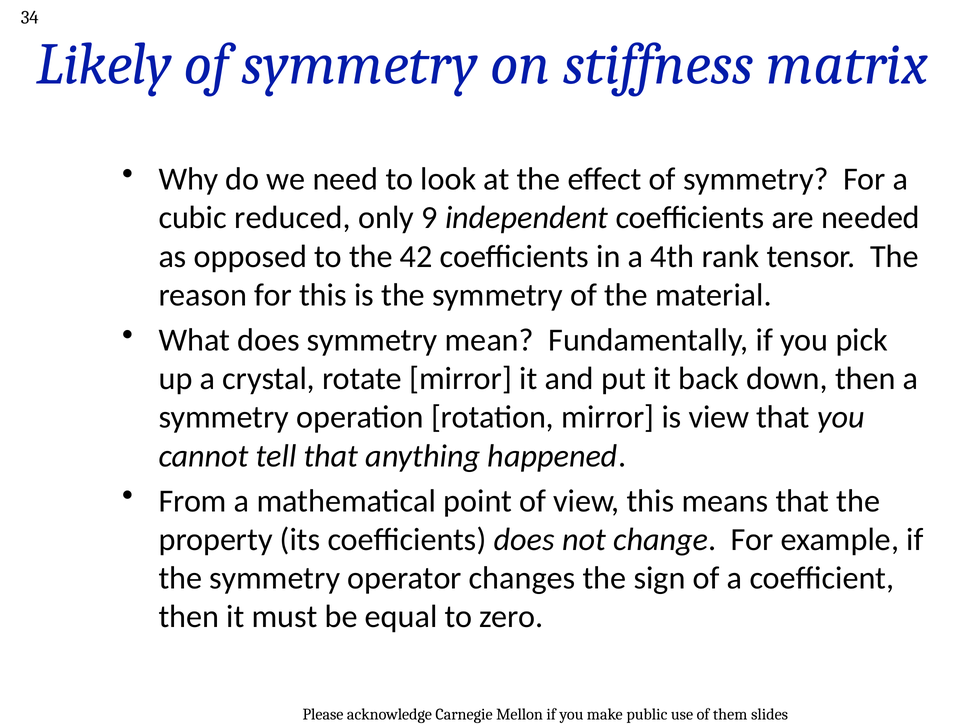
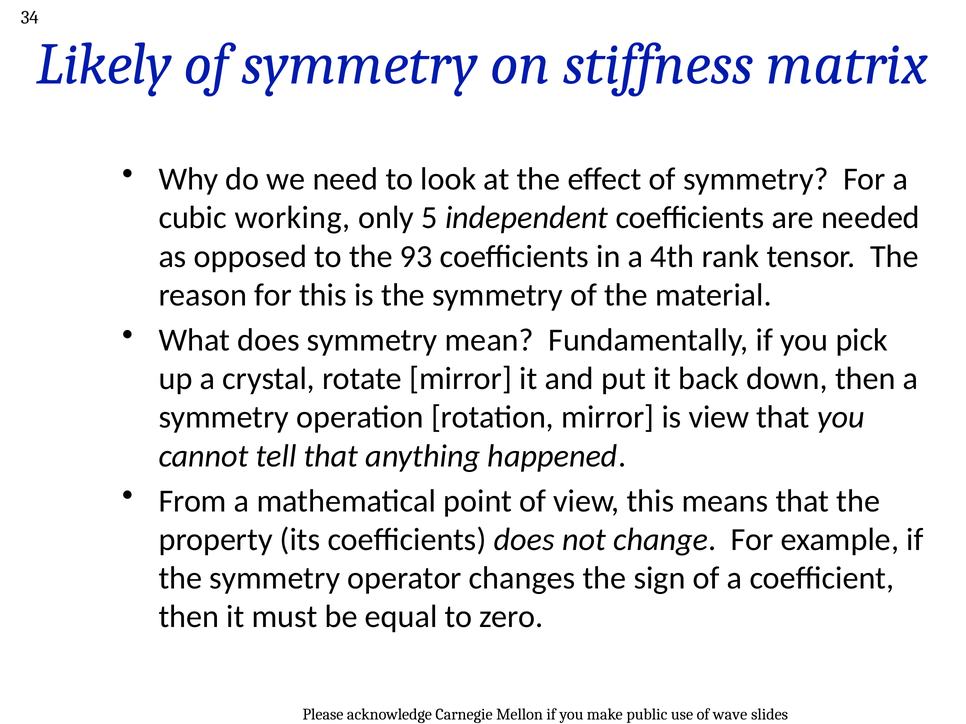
reduced: reduced -> working
9: 9 -> 5
42: 42 -> 93
them: them -> wave
